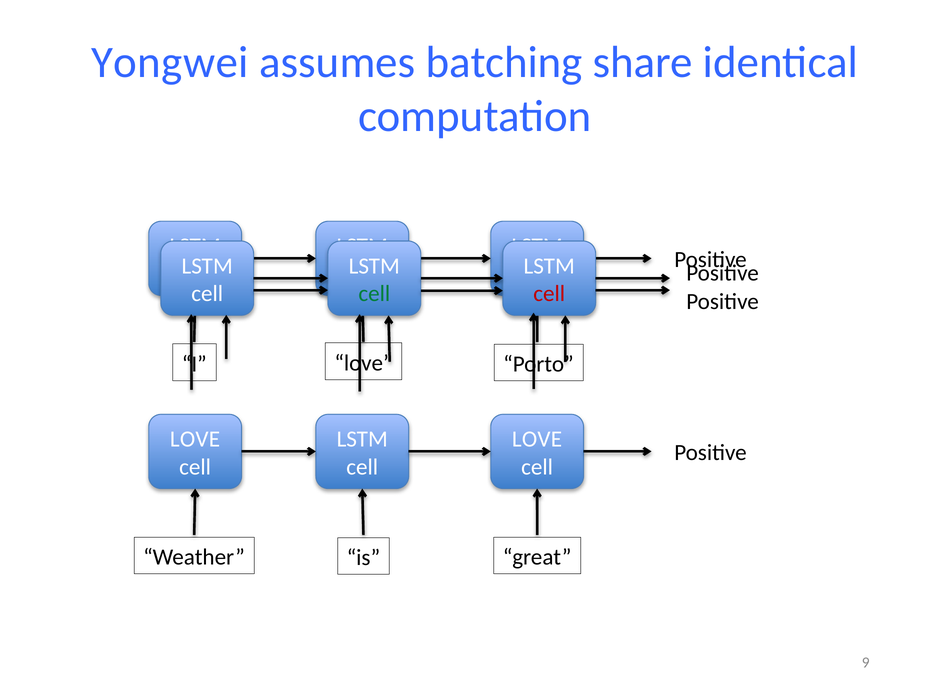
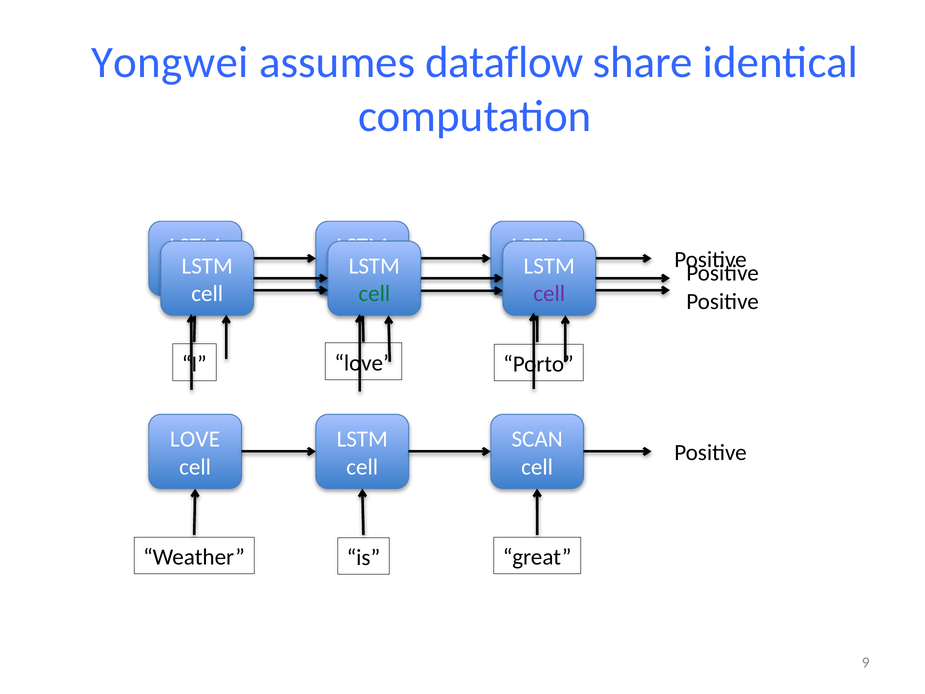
batching: batching -> dataflow
cell at (549, 294) colour: red -> purple
LOVE at (537, 439): LOVE -> SCAN
